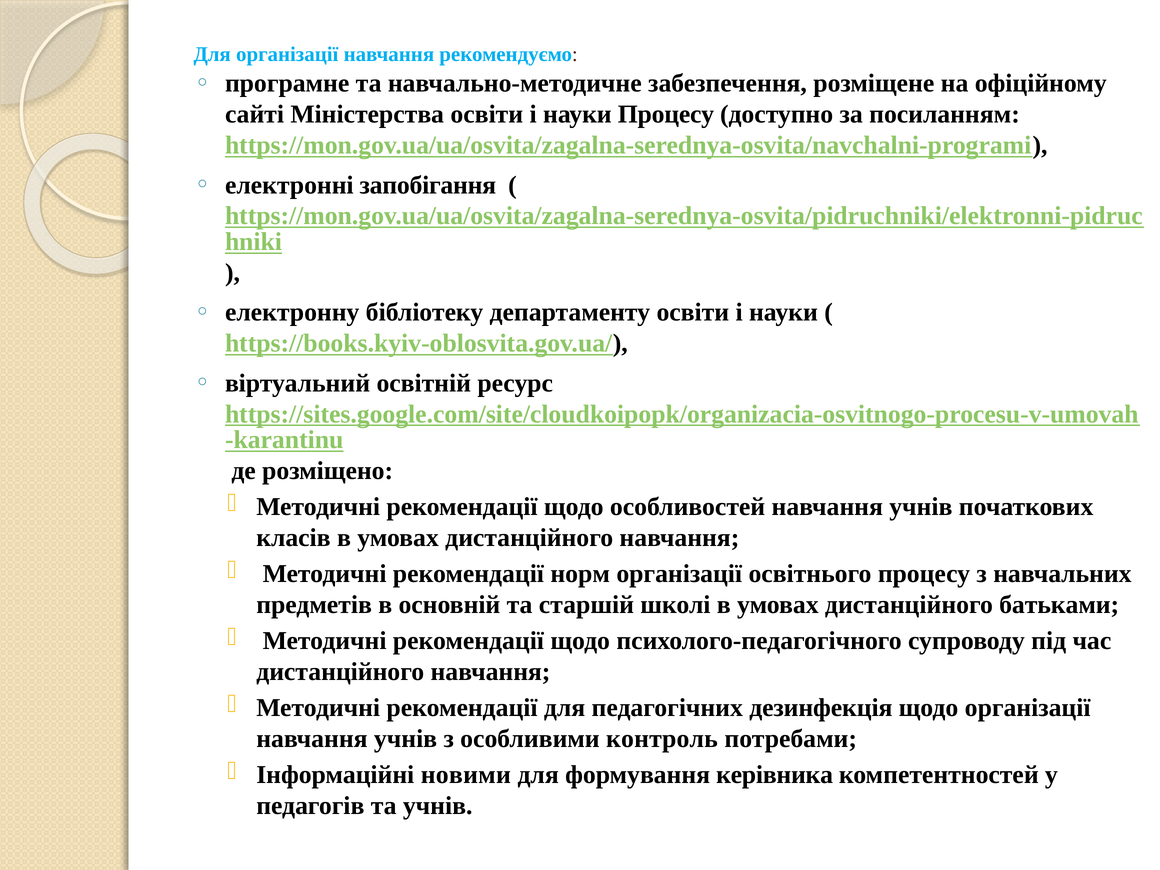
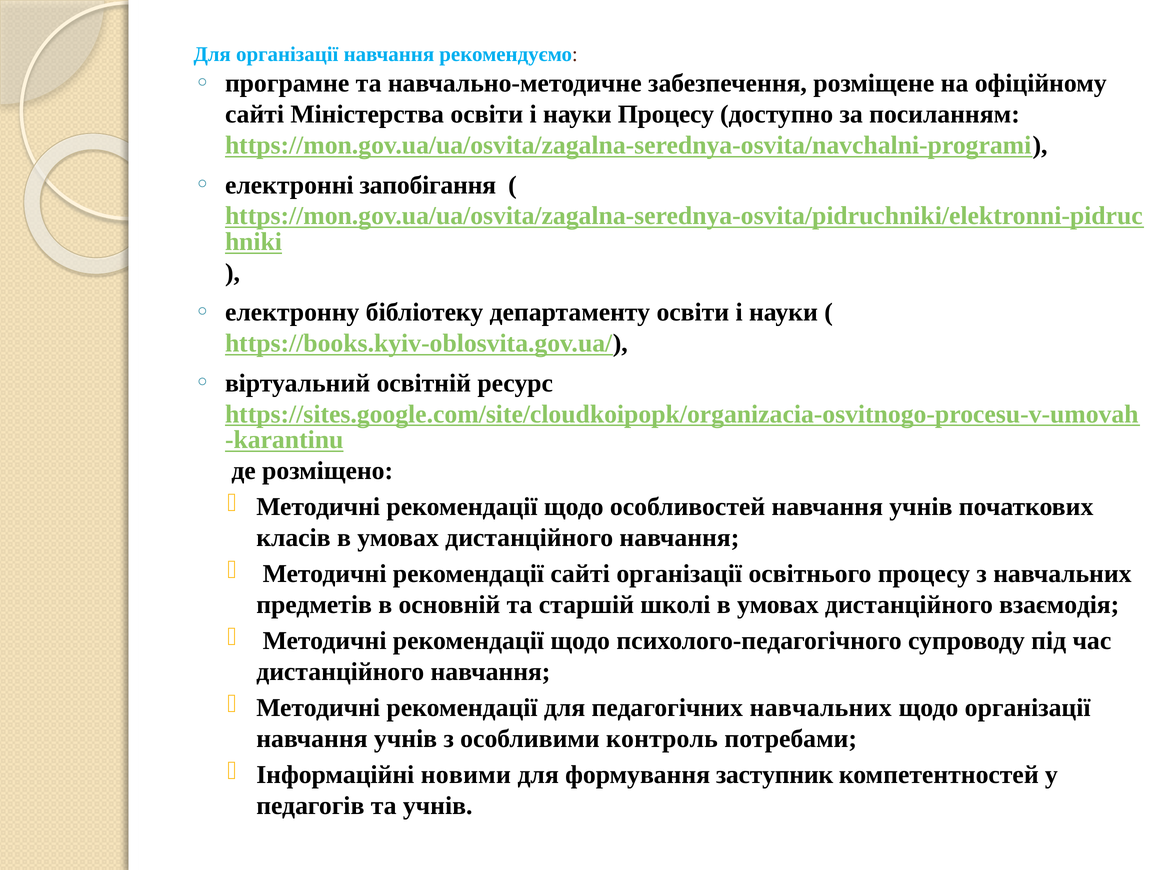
рекомендації норм: норм -> сайті
батьками: батьками -> взаємодія
педагогічних дезинфекція: дезинфекція -> навчальних
керівника: керівника -> заступник
